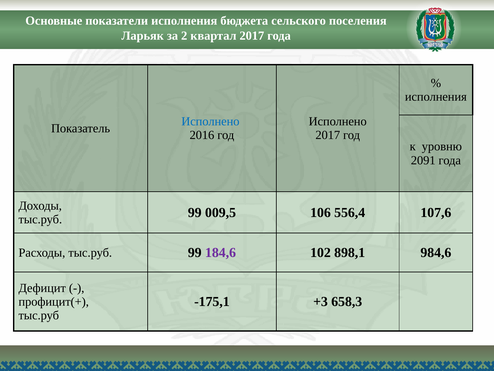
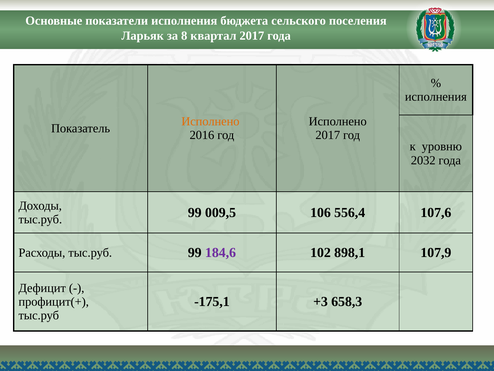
2: 2 -> 8
Исполнено at (210, 121) colour: blue -> orange
2091: 2091 -> 2032
984,6: 984,6 -> 107,9
